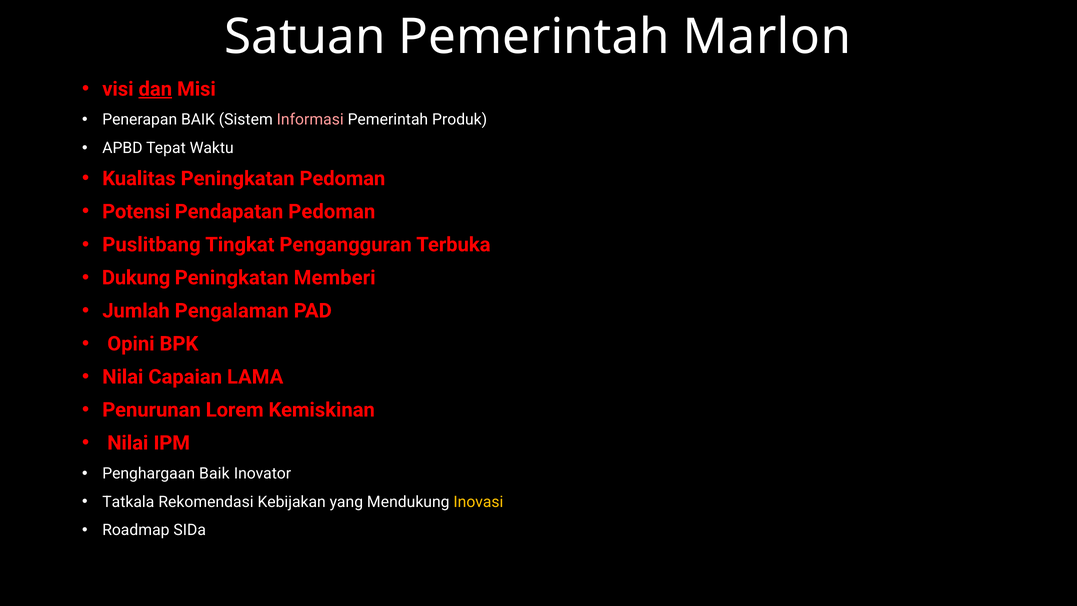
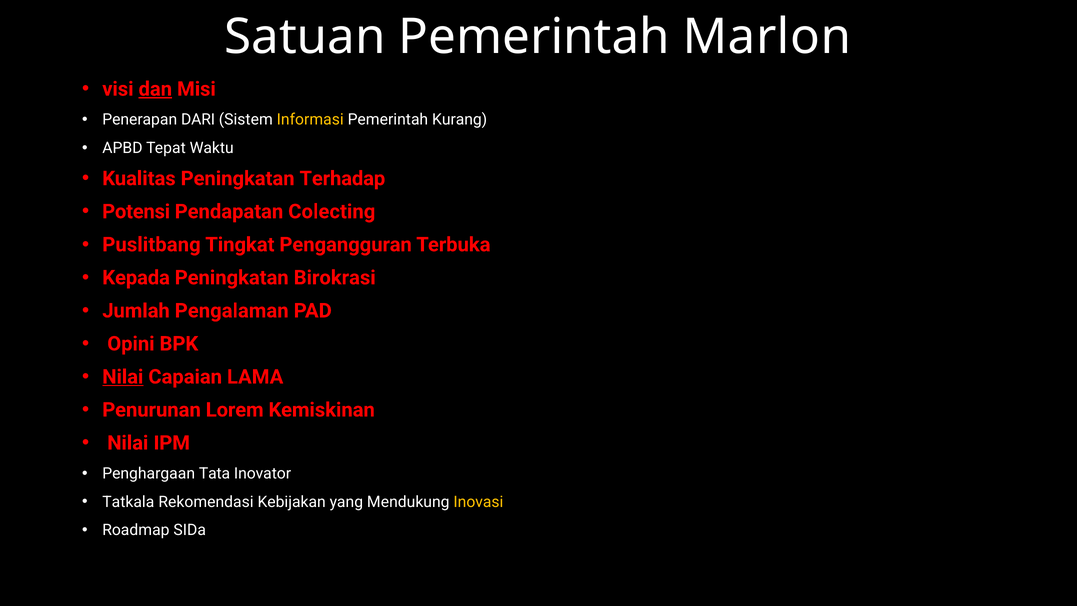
Penerapan BAIK: BAIK -> DARI
Informasi colour: pink -> yellow
Produk: Produk -> Kurang
Peningkatan Pedoman: Pedoman -> Terhadap
Pendapatan Pedoman: Pedoman -> Colecting
Dukung: Dukung -> Kepada
Memberi: Memberi -> Birokrasi
Nilai at (123, 377) underline: none -> present
Penghargaan Baik: Baik -> Tata
